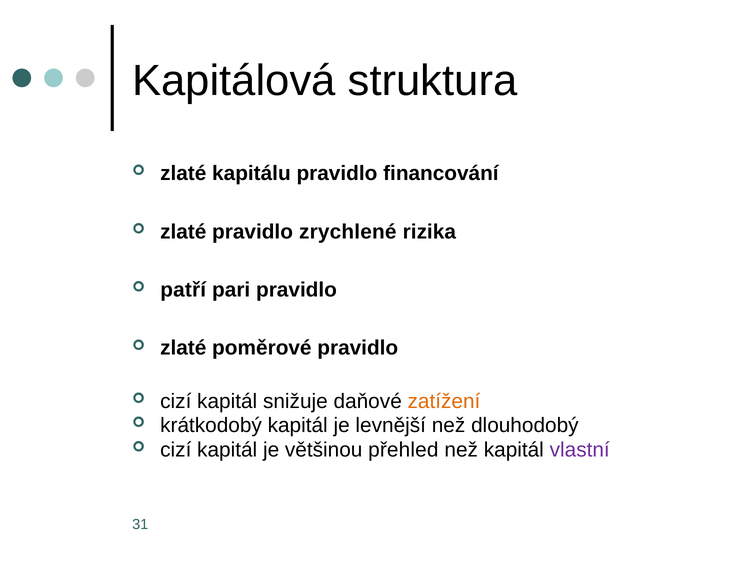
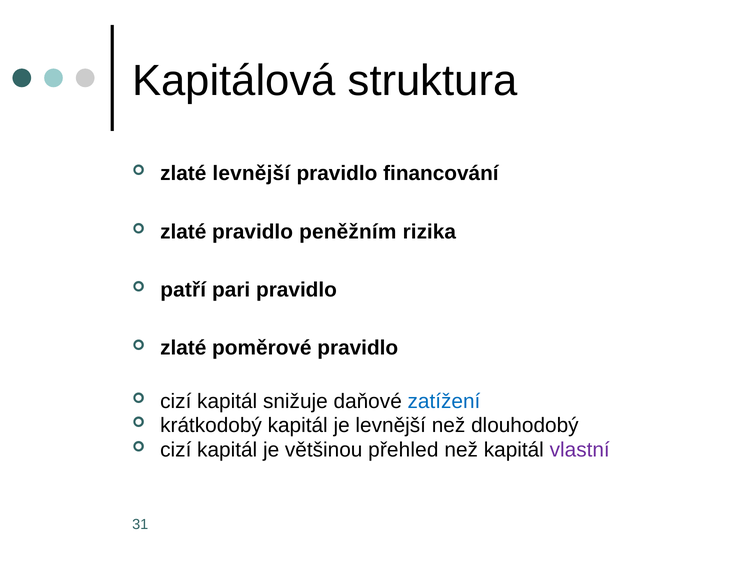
zlaté kapitálu: kapitálu -> levnější
zrychlené: zrychlené -> peněžním
zatížení colour: orange -> blue
